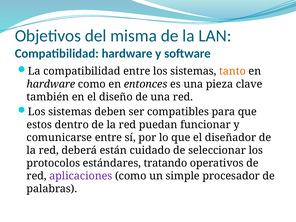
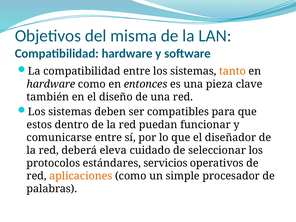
están: están -> eleva
tratando: tratando -> servicios
aplicaciones colour: purple -> orange
